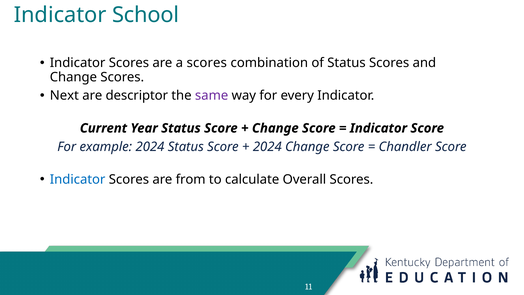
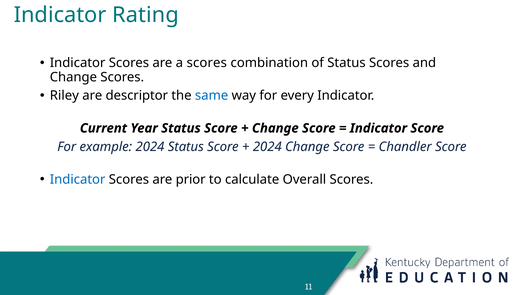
School: School -> Rating
Next: Next -> Riley
same colour: purple -> blue
from: from -> prior
